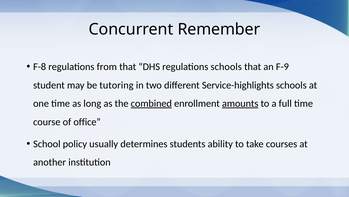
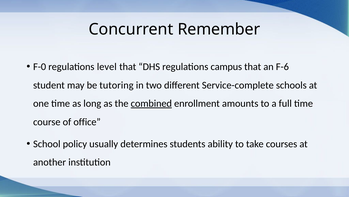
F-8: F-8 -> F-0
from: from -> level
regulations schools: schools -> campus
F-9: F-9 -> F-6
Service-highlights: Service-highlights -> Service-complete
amounts underline: present -> none
